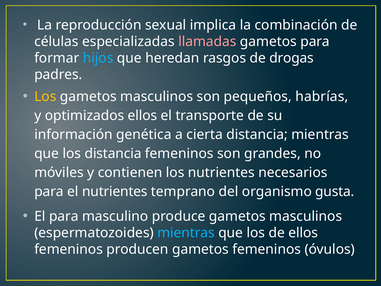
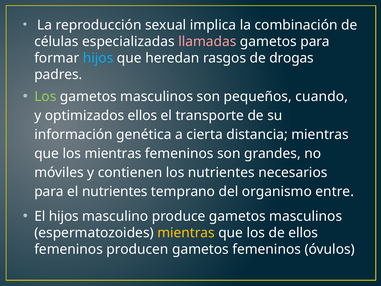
Los at (45, 96) colour: yellow -> light green
habrías: habrías -> cuando
los distancia: distancia -> mientras
gusta: gusta -> entre
El para: para -> hijos
mientras at (186, 233) colour: light blue -> yellow
